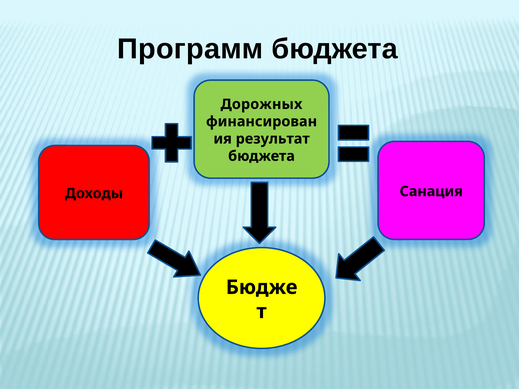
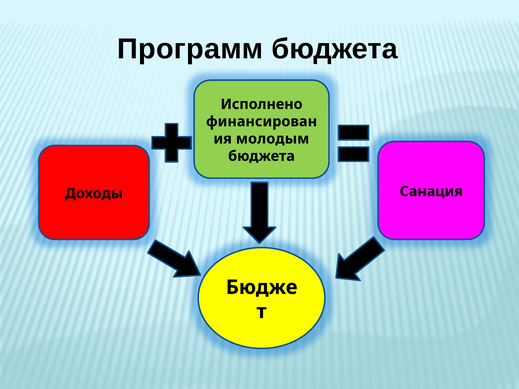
Дорожных: Дорожных -> Исполнено
результат: результат -> молодым
